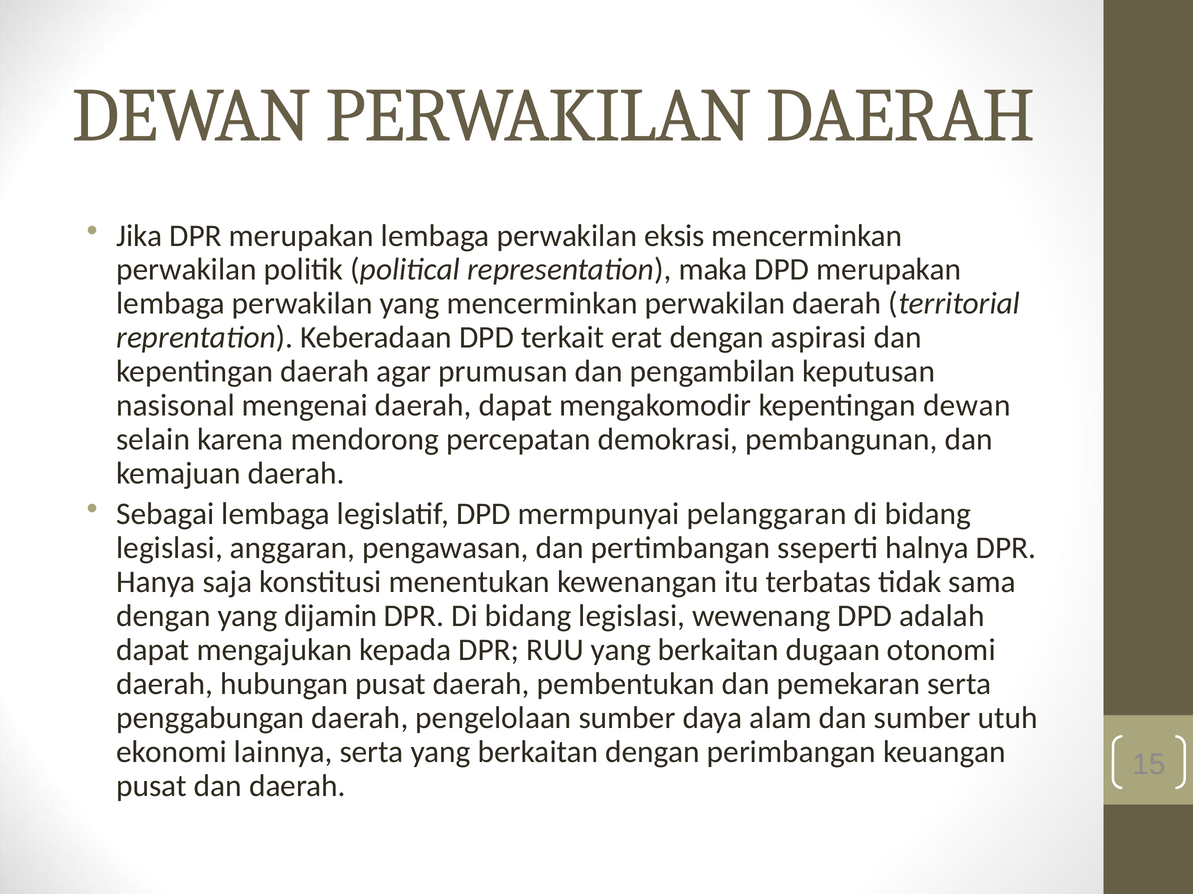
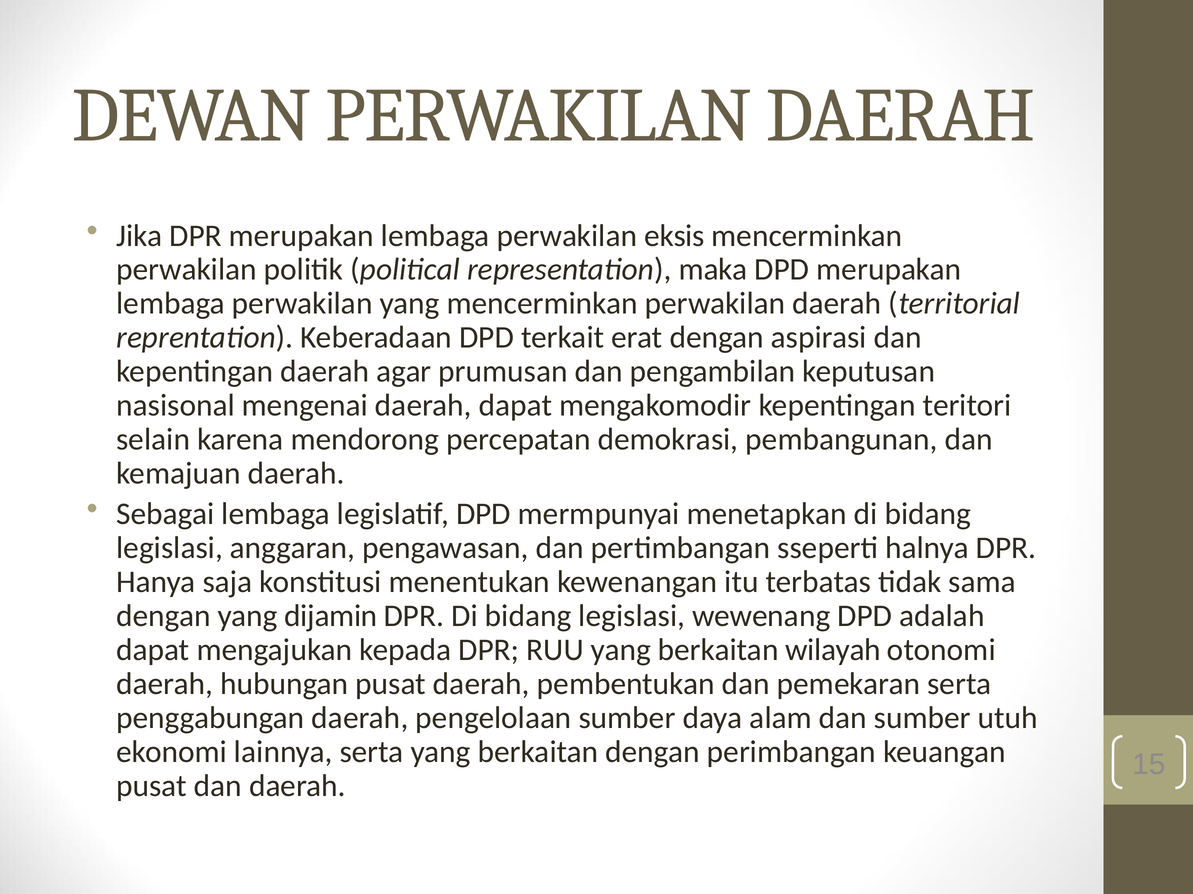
kepentingan dewan: dewan -> teritori
pelanggaran: pelanggaran -> menetapkan
dugaan: dugaan -> wilayah
